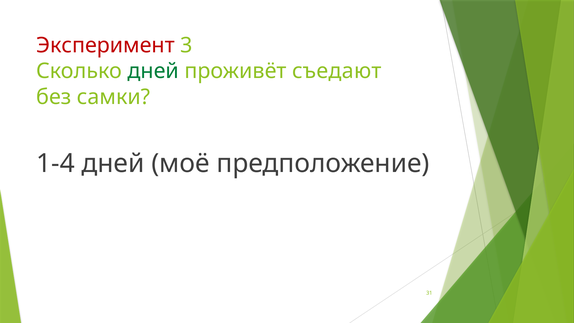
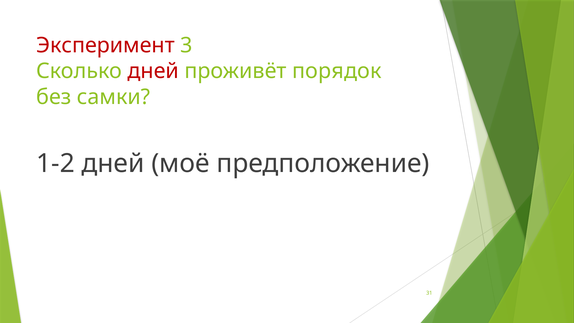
дней at (153, 71) colour: green -> red
съедают: съедают -> порядок
1-4: 1-4 -> 1-2
